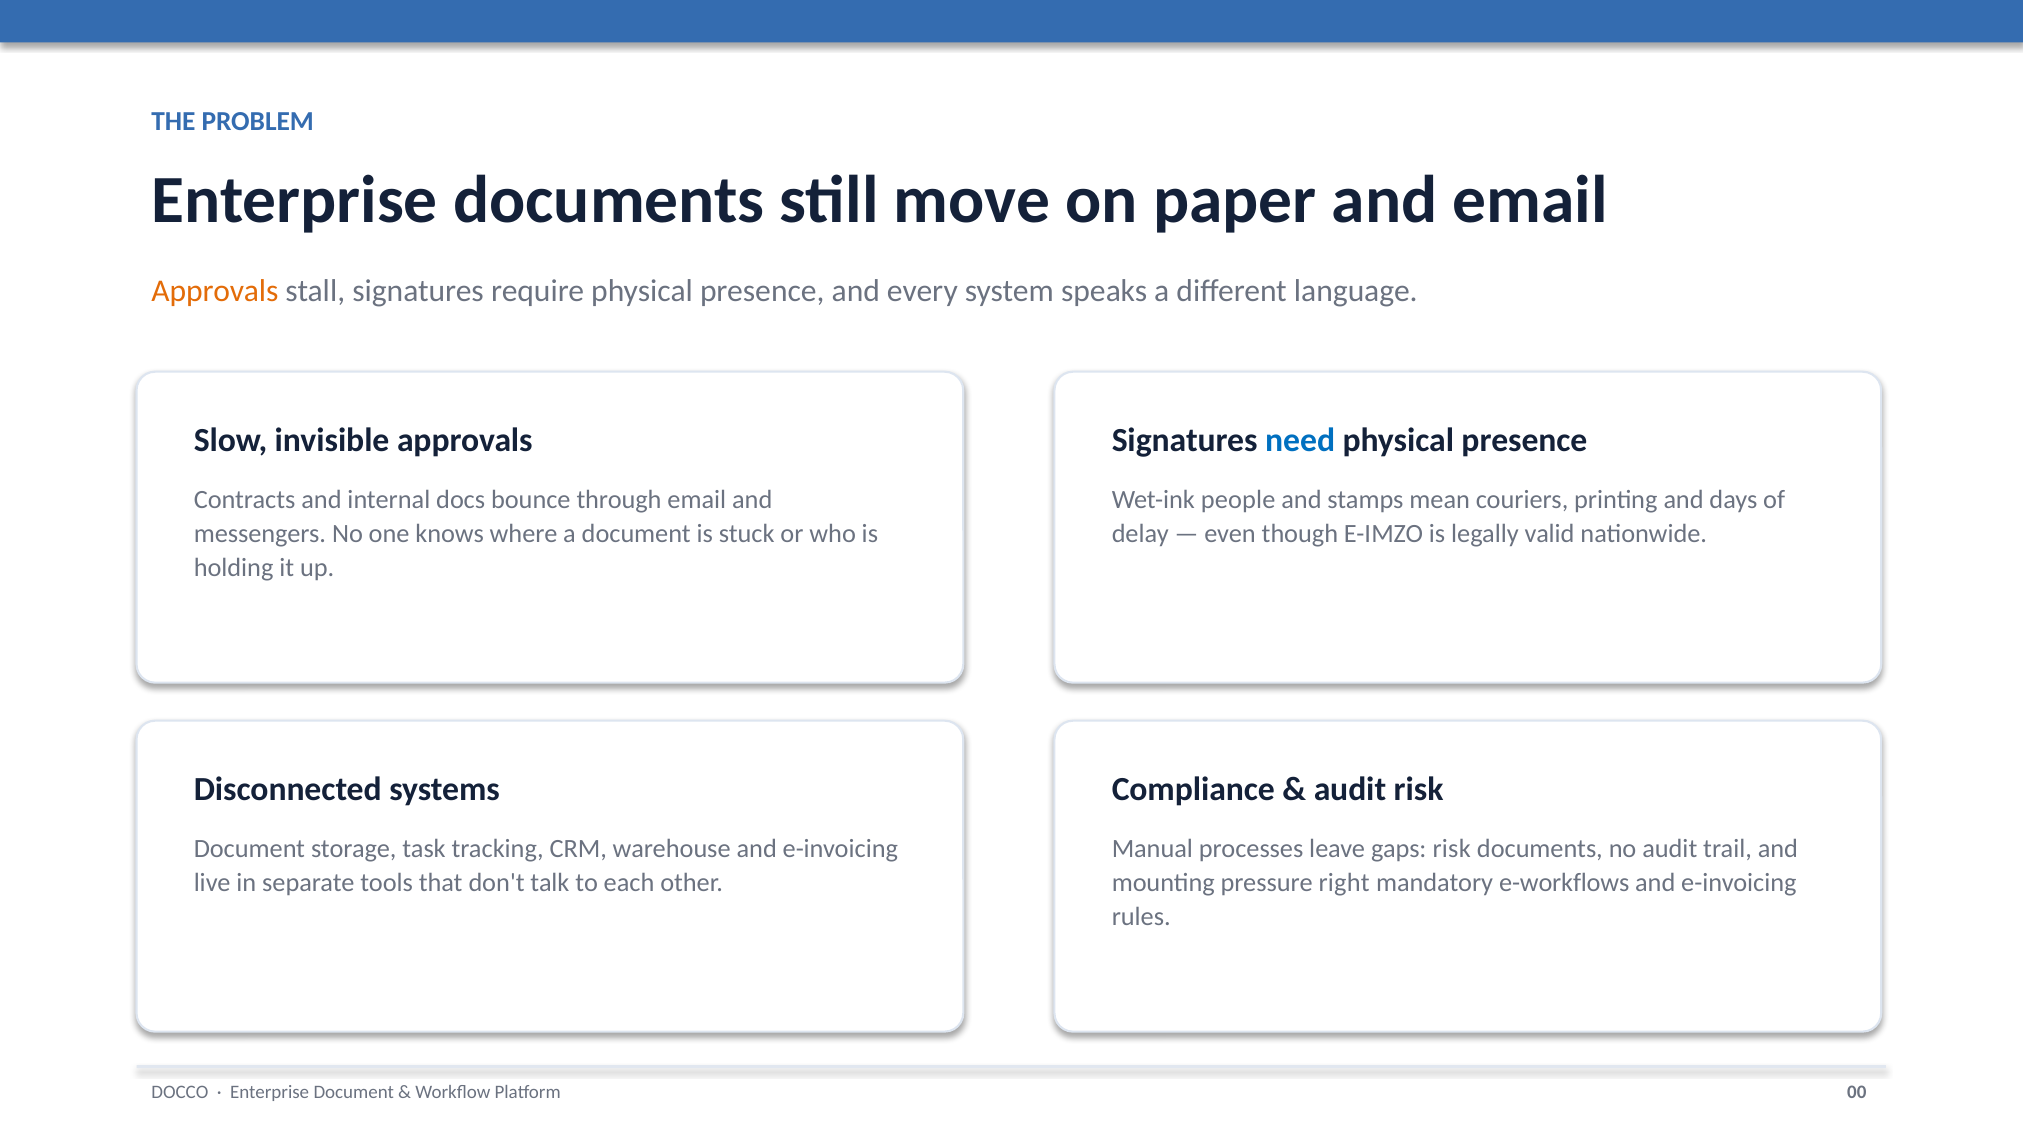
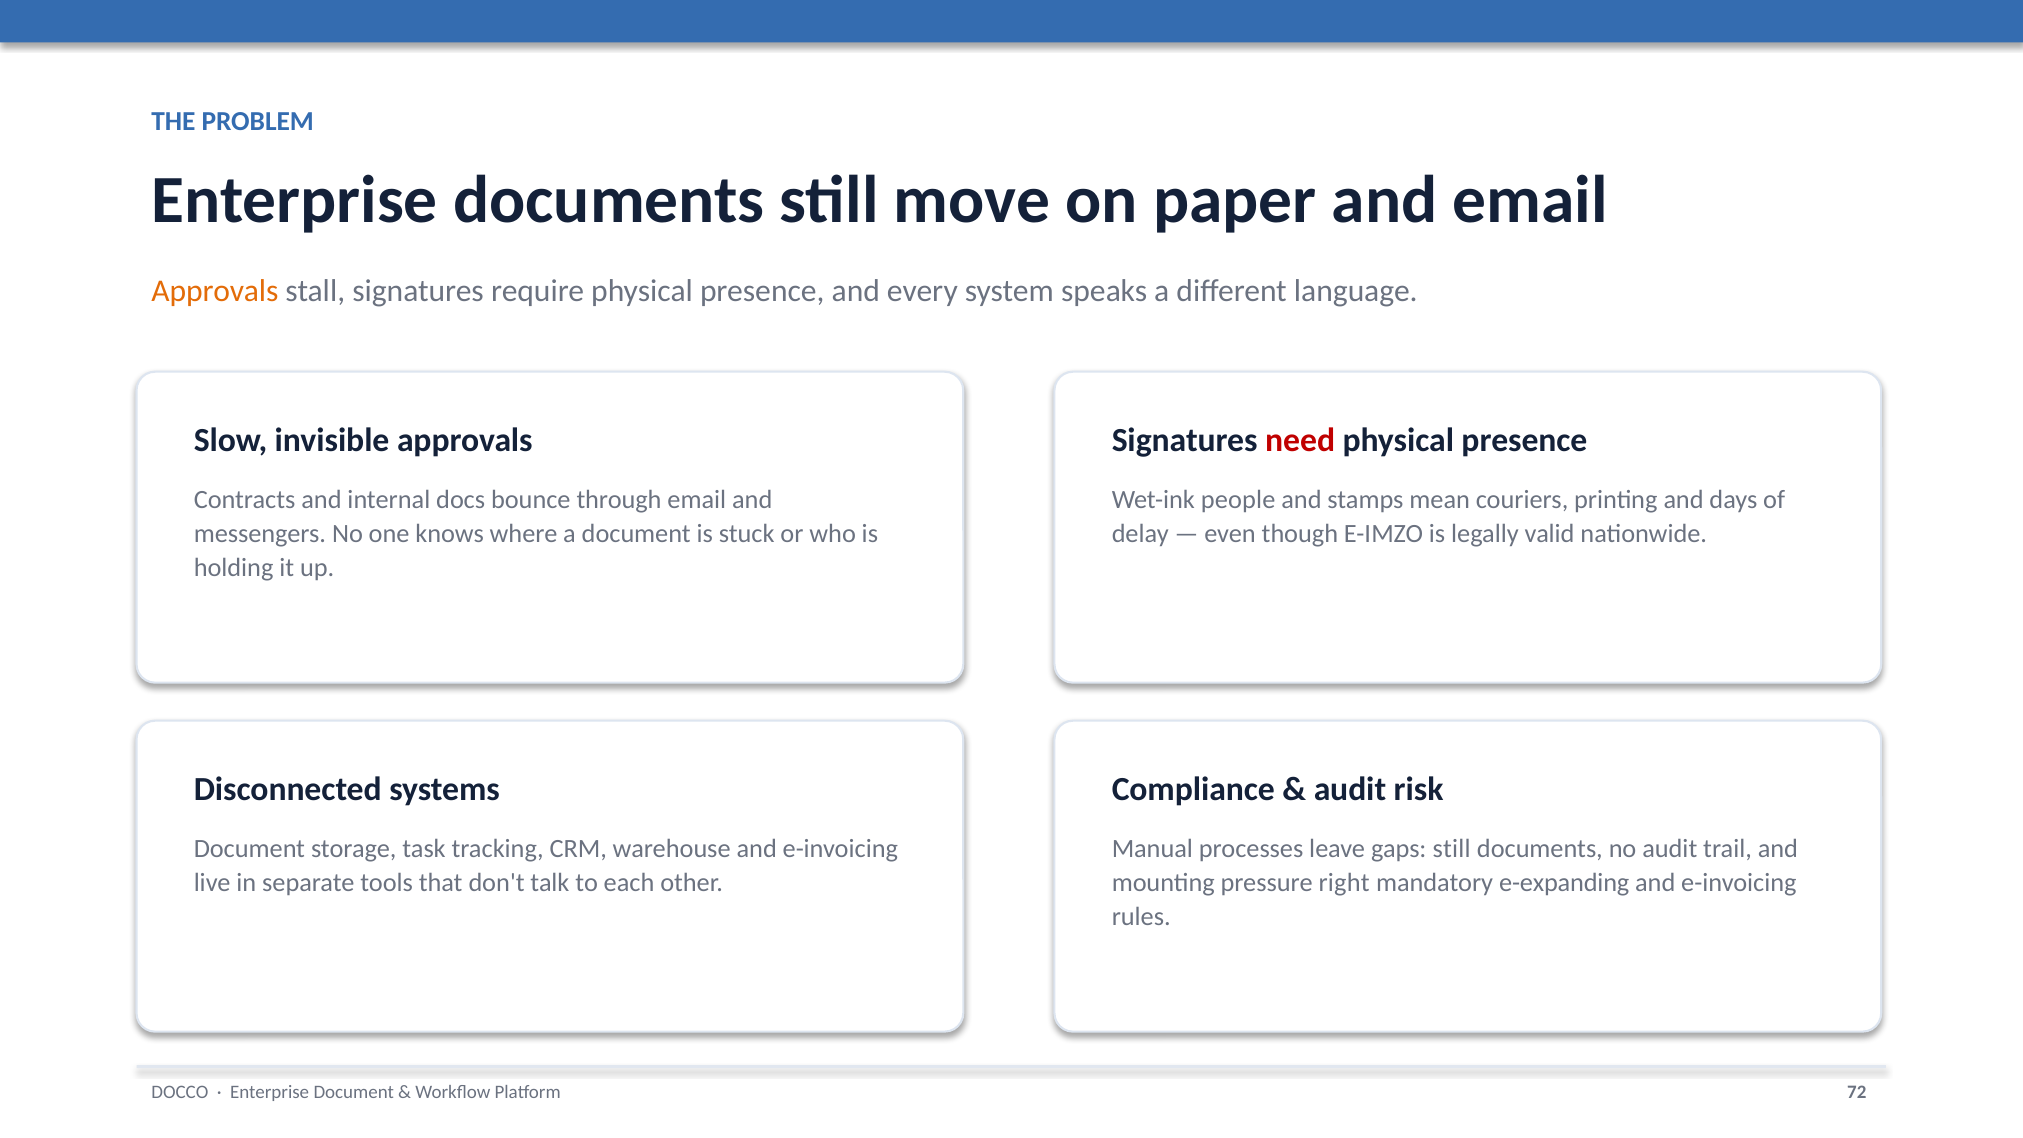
need colour: blue -> red
gaps risk: risk -> still
e-workflows: e-workflows -> e-expanding
00: 00 -> 72
